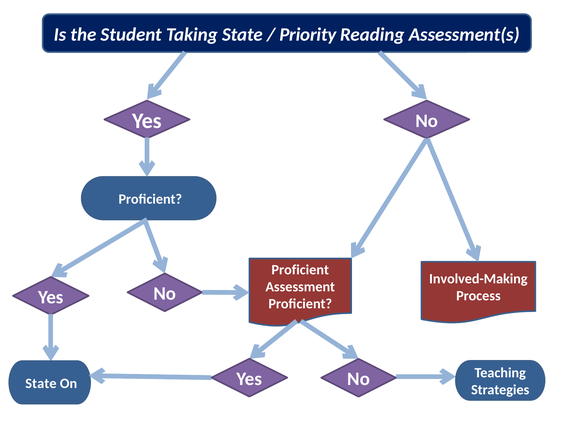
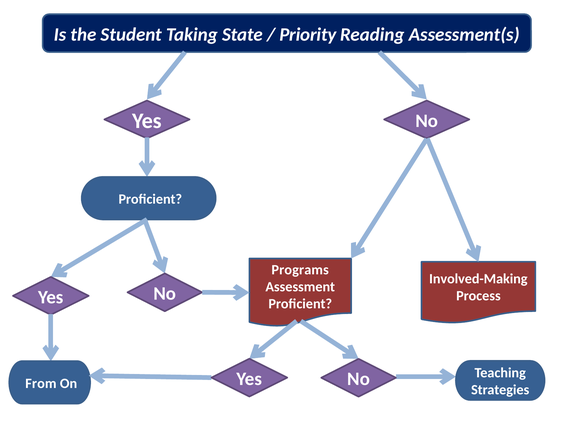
Proficient at (300, 270): Proficient -> Programs
State at (41, 384): State -> From
